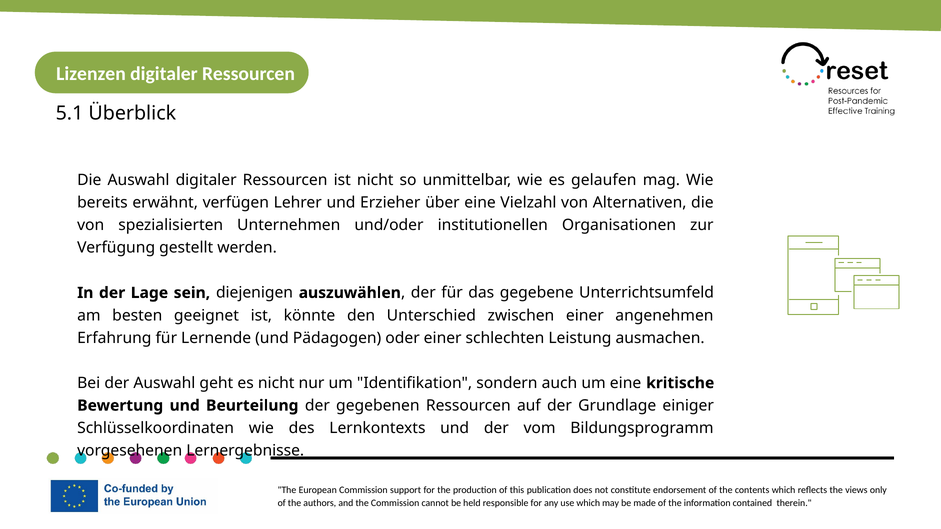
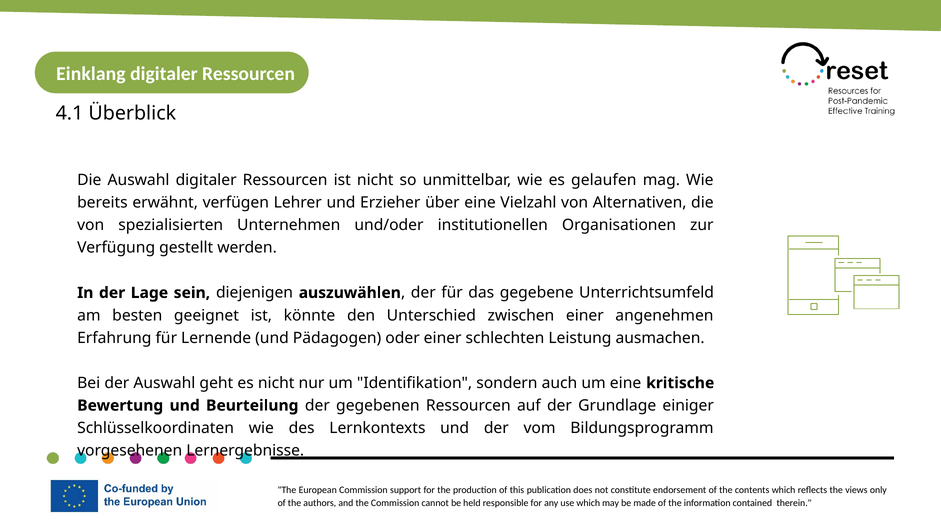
Lizenzen: Lizenzen -> Einklang
5.1: 5.1 -> 4.1
